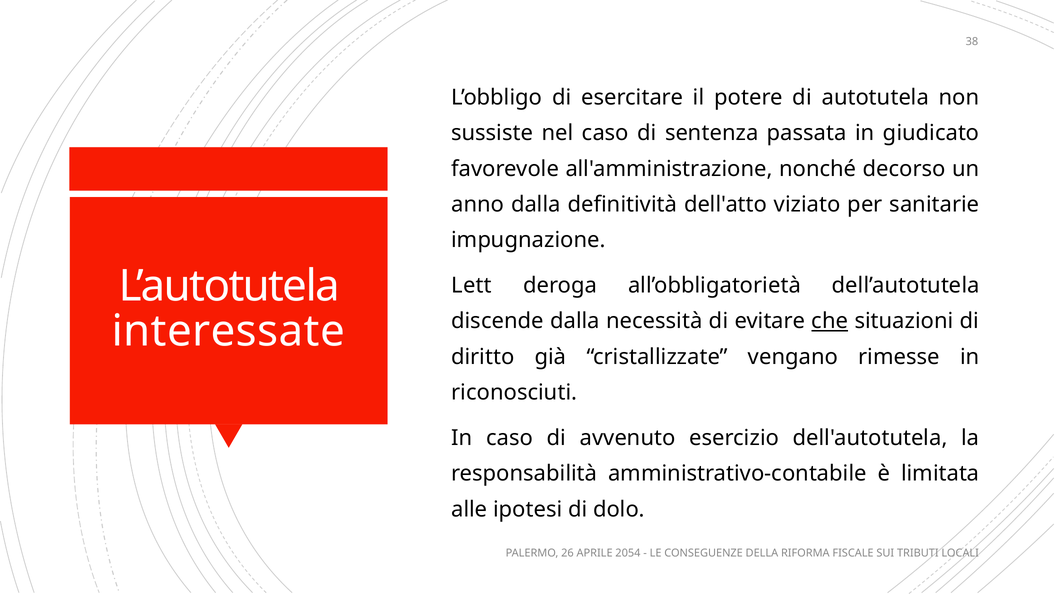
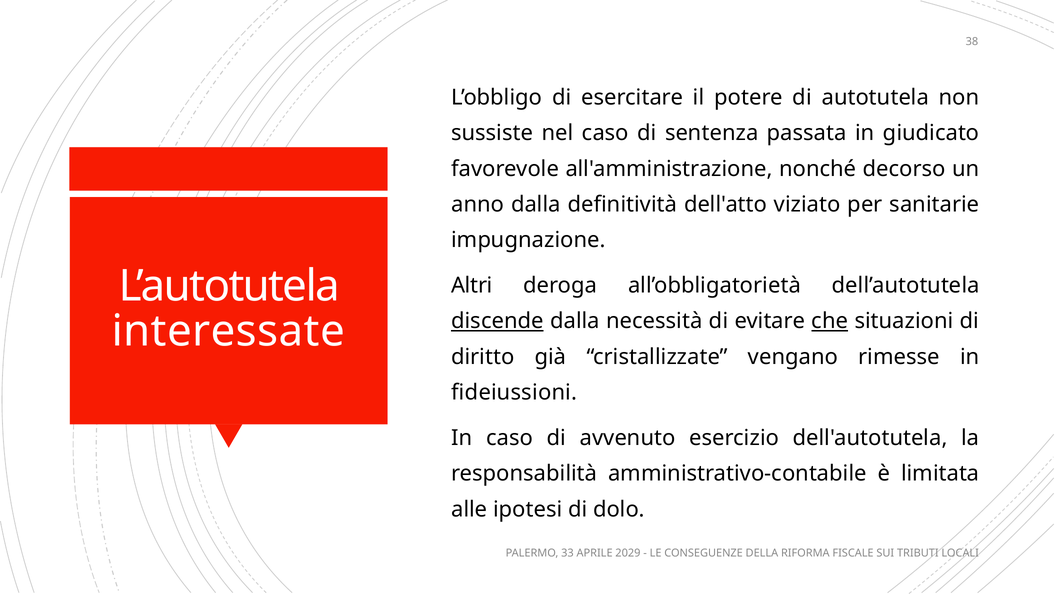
Lett: Lett -> Altri
discende underline: none -> present
riconosciuti: riconosciuti -> fideiussioni
26: 26 -> 33
2054: 2054 -> 2029
